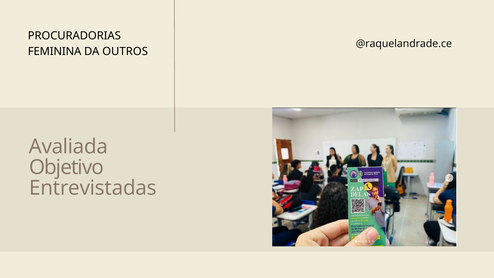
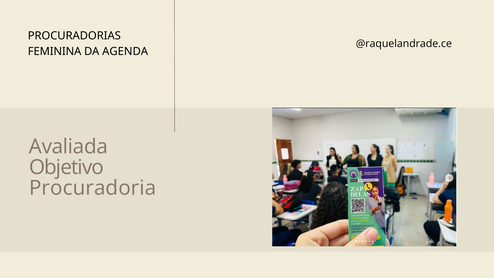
OUTROS: OUTROS -> AGENDA
Entrevistadas: Entrevistadas -> Procuradoria
